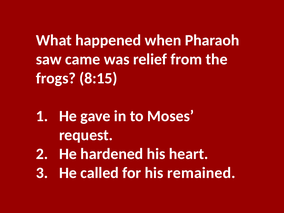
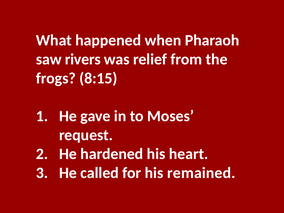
came: came -> rivers
